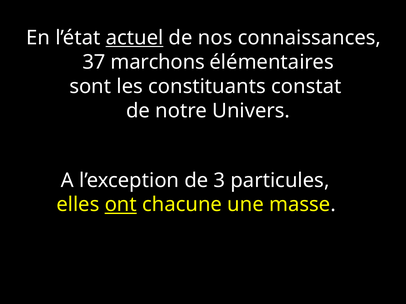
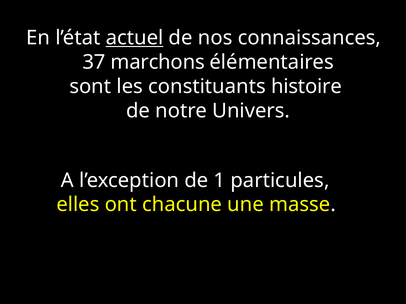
constat: constat -> histoire
3: 3 -> 1
ont underline: present -> none
